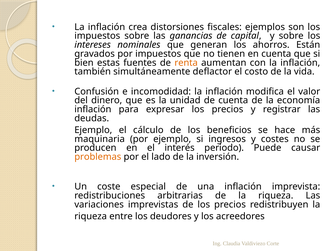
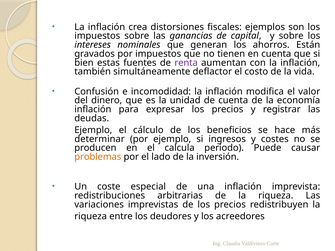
renta colour: orange -> purple
maquinaria: maquinaria -> determinar
interés: interés -> calcula
